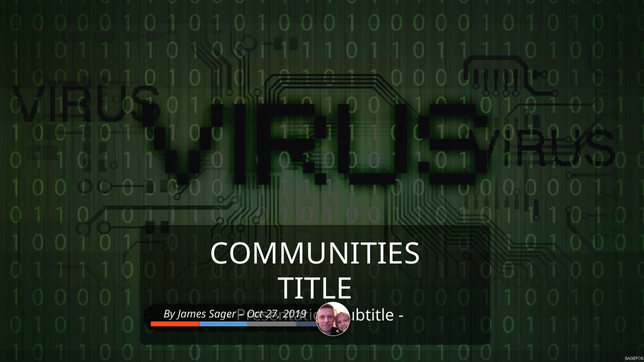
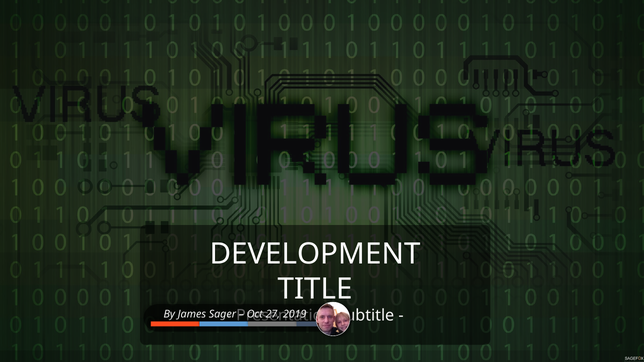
COMMUNITIES: COMMUNITIES -> DEVELOPMENT
